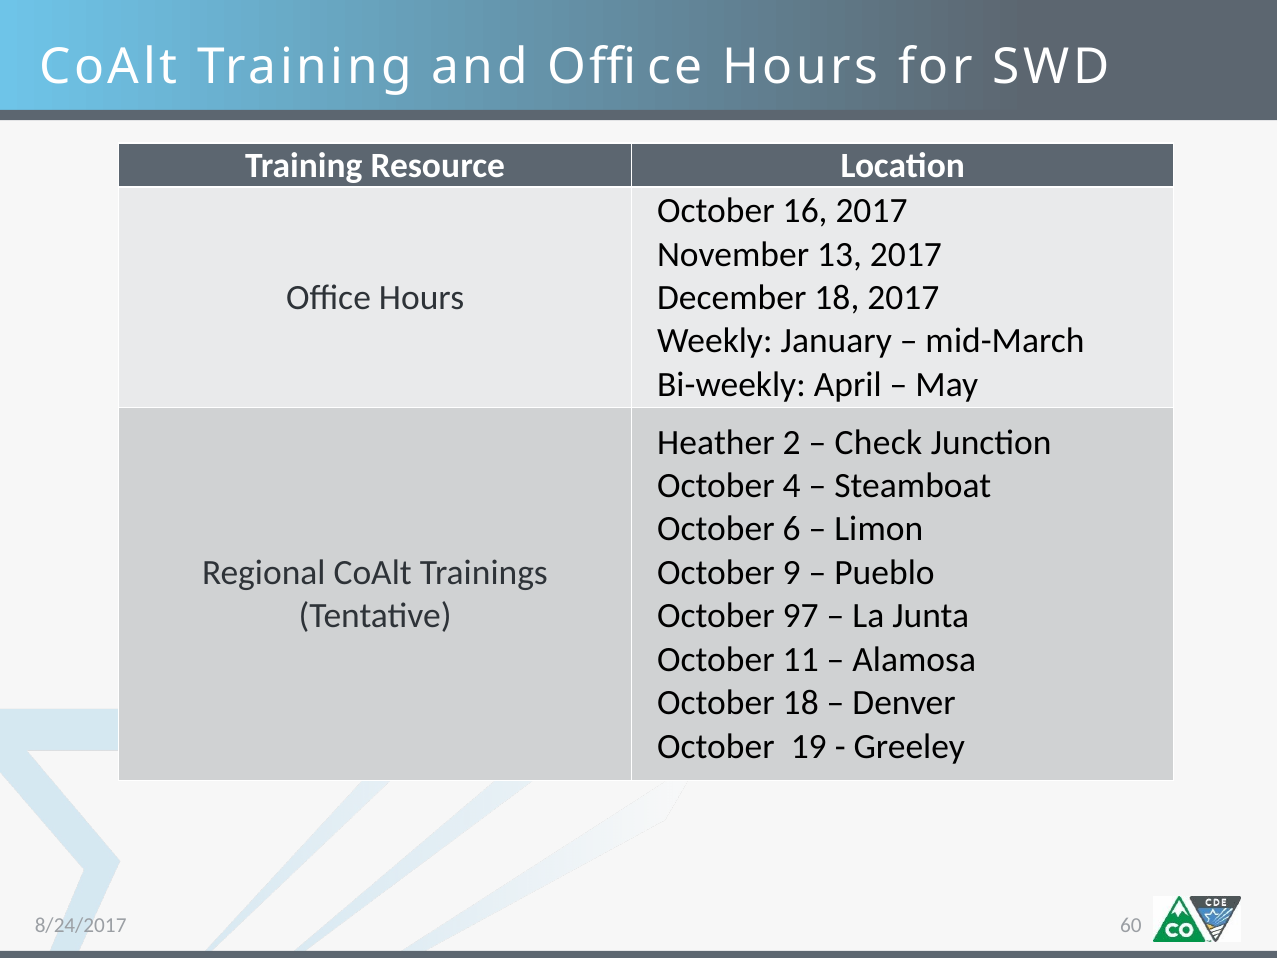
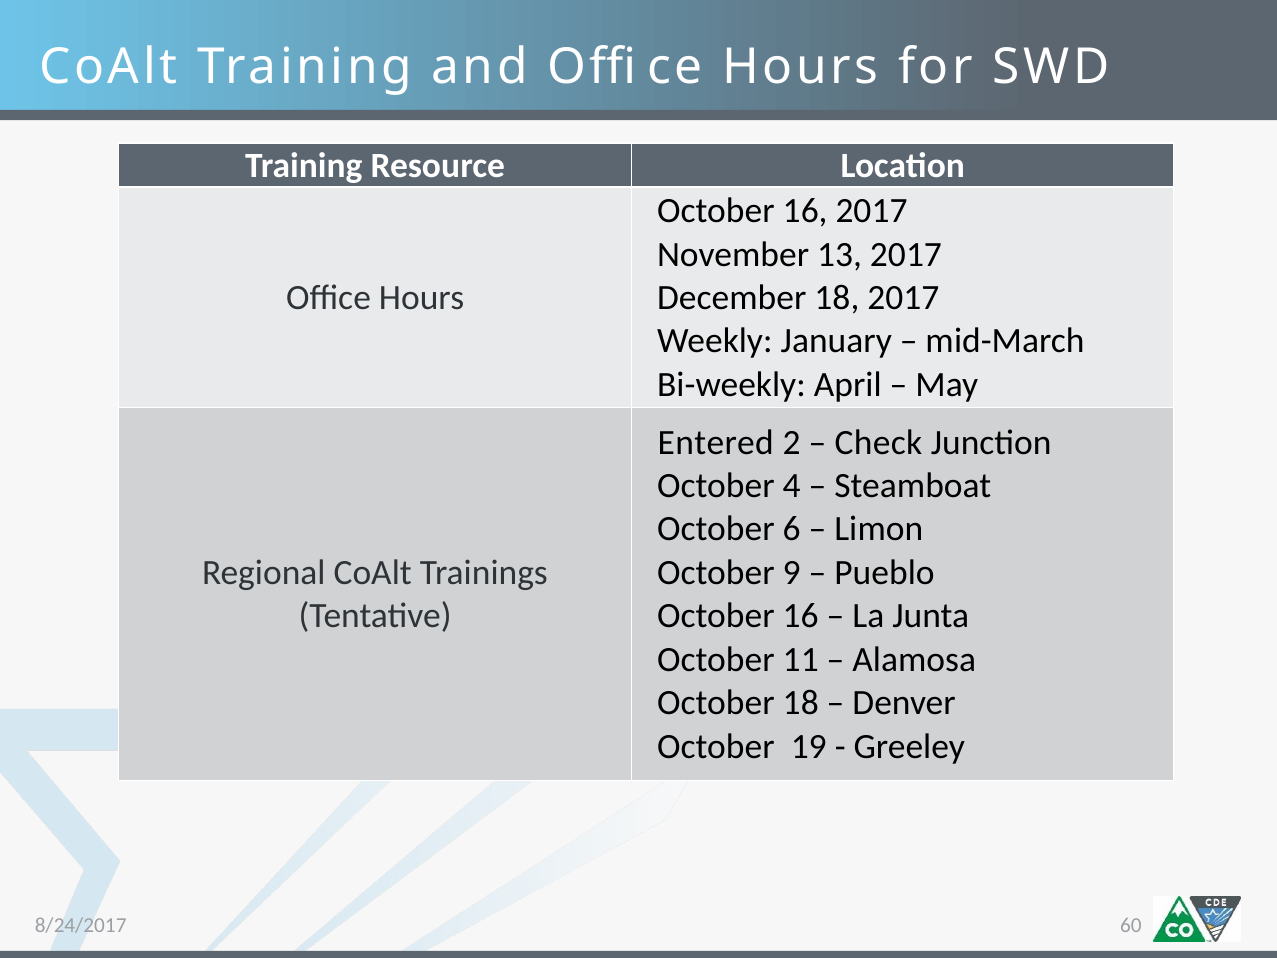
Heather: Heather -> Entered
97 at (801, 616): 97 -> 16
